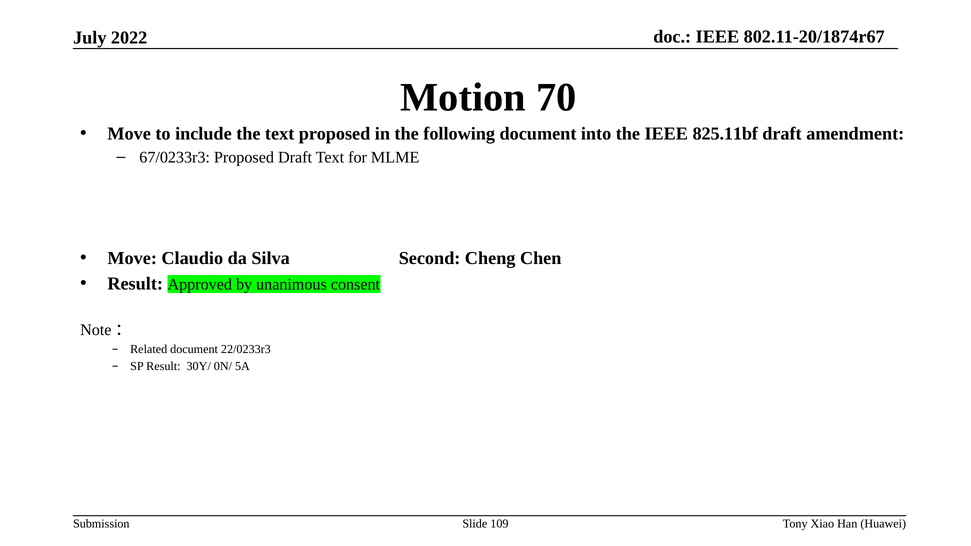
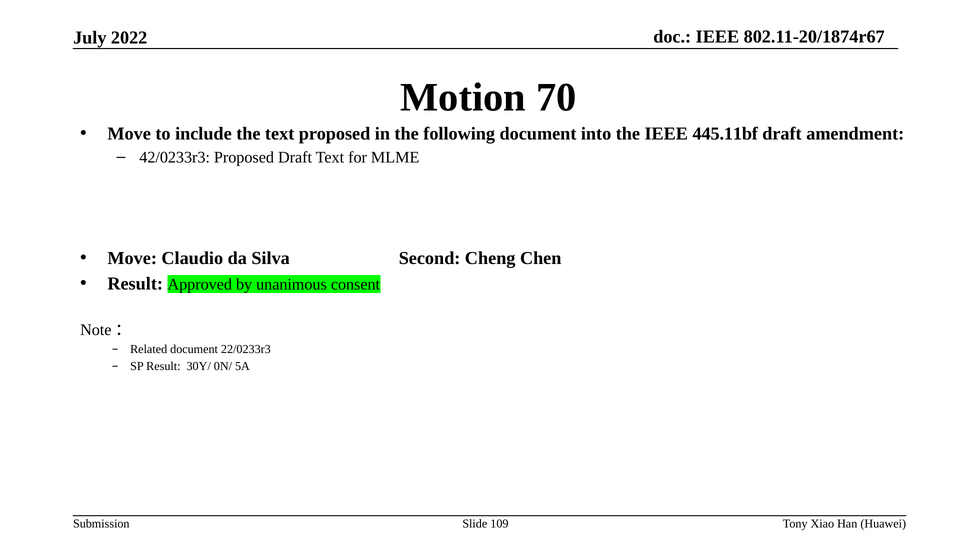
825.11bf: 825.11bf -> 445.11bf
67/0233r3: 67/0233r3 -> 42/0233r3
